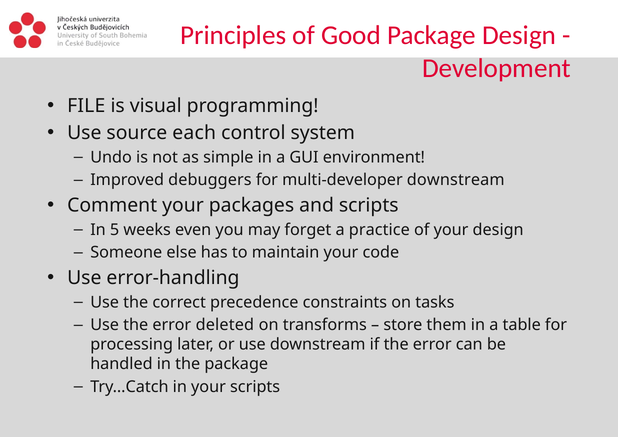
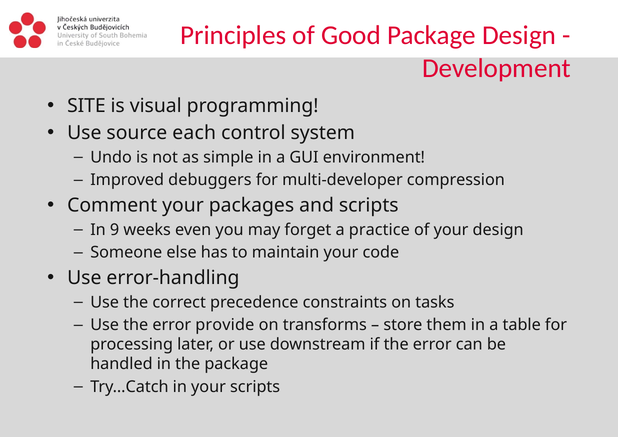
FILE: FILE -> SITE
multi-developer downstream: downstream -> compression
5: 5 -> 9
deleted: deleted -> provide
